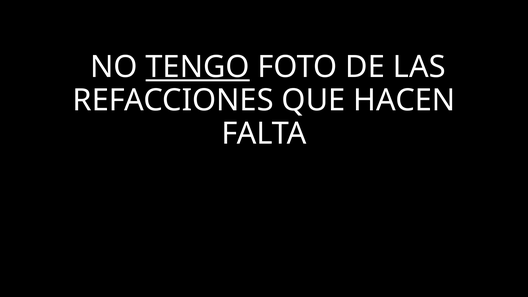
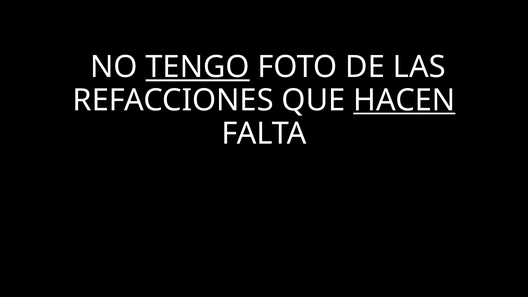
HACEN underline: none -> present
